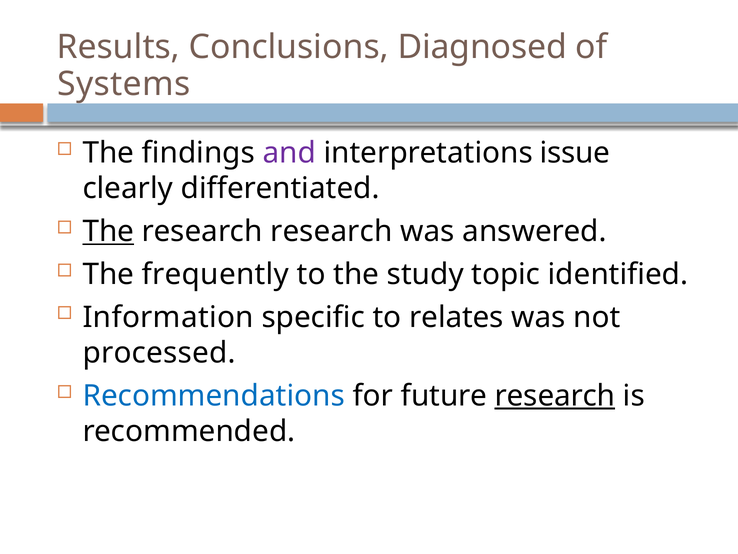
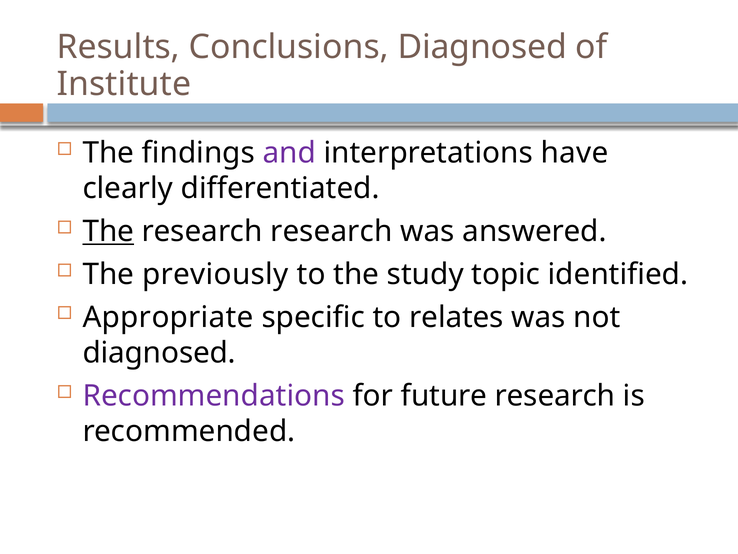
Systems: Systems -> Institute
issue: issue -> have
frequently: frequently -> previously
Information: Information -> Appropriate
processed at (159, 353): processed -> diagnosed
Recommendations colour: blue -> purple
research at (555, 395) underline: present -> none
